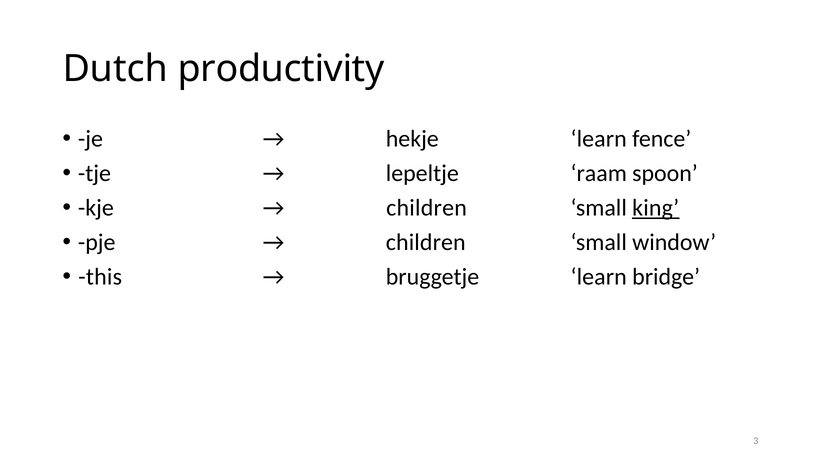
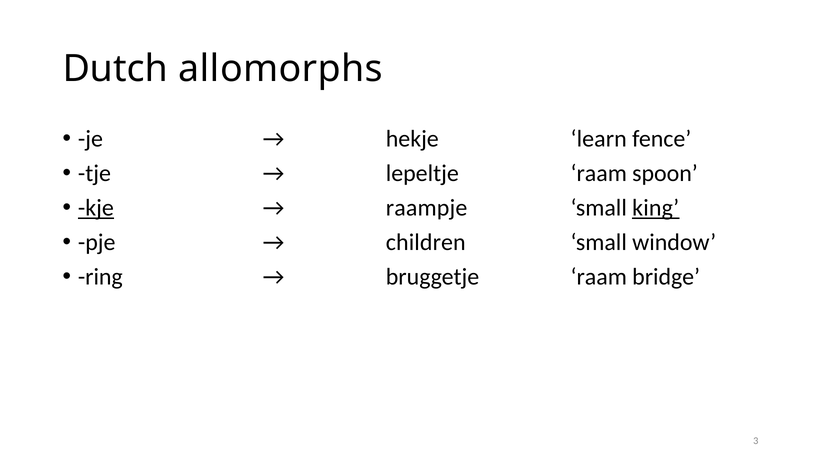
productivity: productivity -> allomorphs
kje underline: none -> present
children at (427, 208): children -> raampje
this: this -> ring
bruggetje learn: learn -> raam
